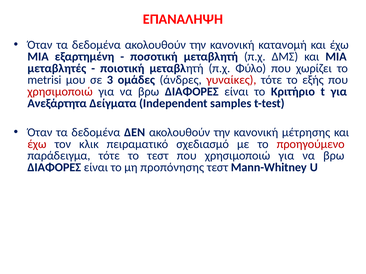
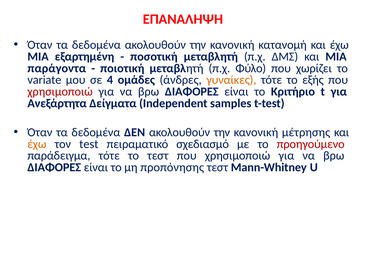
μεταβλητές: μεταβλητές -> παράγοντα
metrisi: metrisi -> variate
3: 3 -> 4
γυναίκες colour: red -> orange
έχω at (37, 144) colour: red -> orange
κλικ: κλικ -> test
